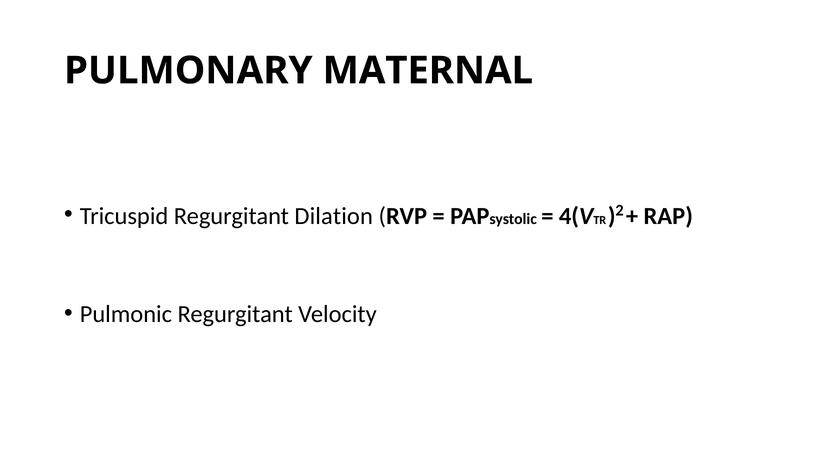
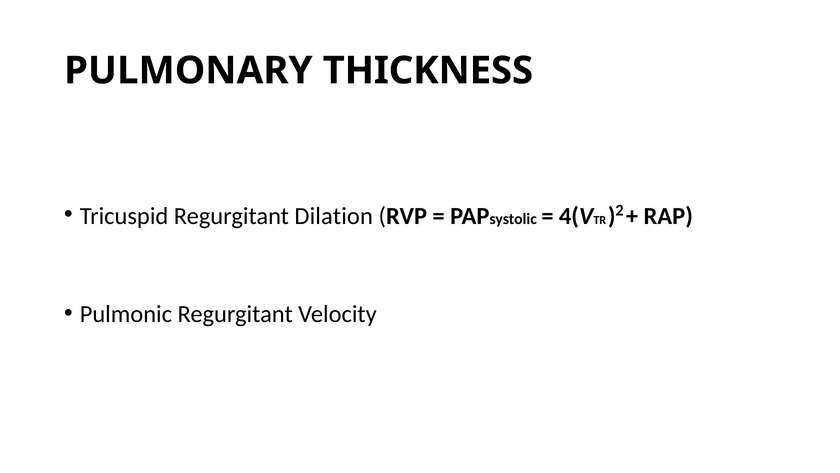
MATERNAL: MATERNAL -> THICKNESS
